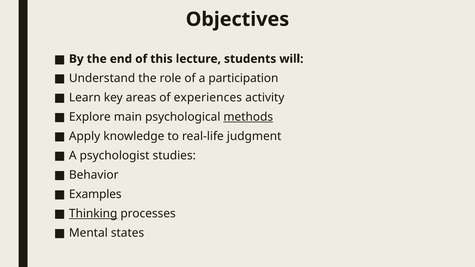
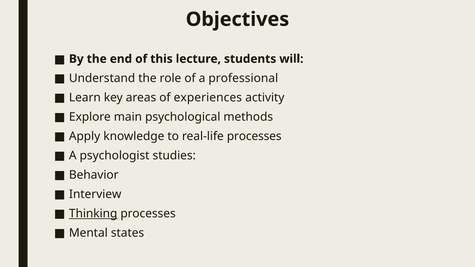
participation: participation -> professional
methods underline: present -> none
real-life judgment: judgment -> processes
Examples: Examples -> Interview
